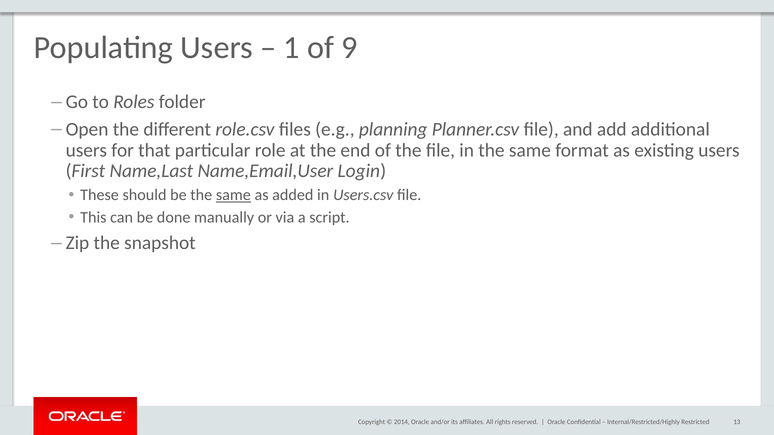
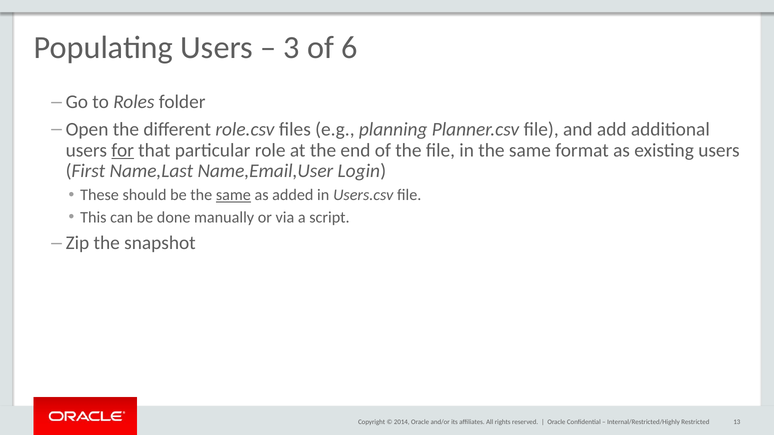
1: 1 -> 3
9: 9 -> 6
for underline: none -> present
